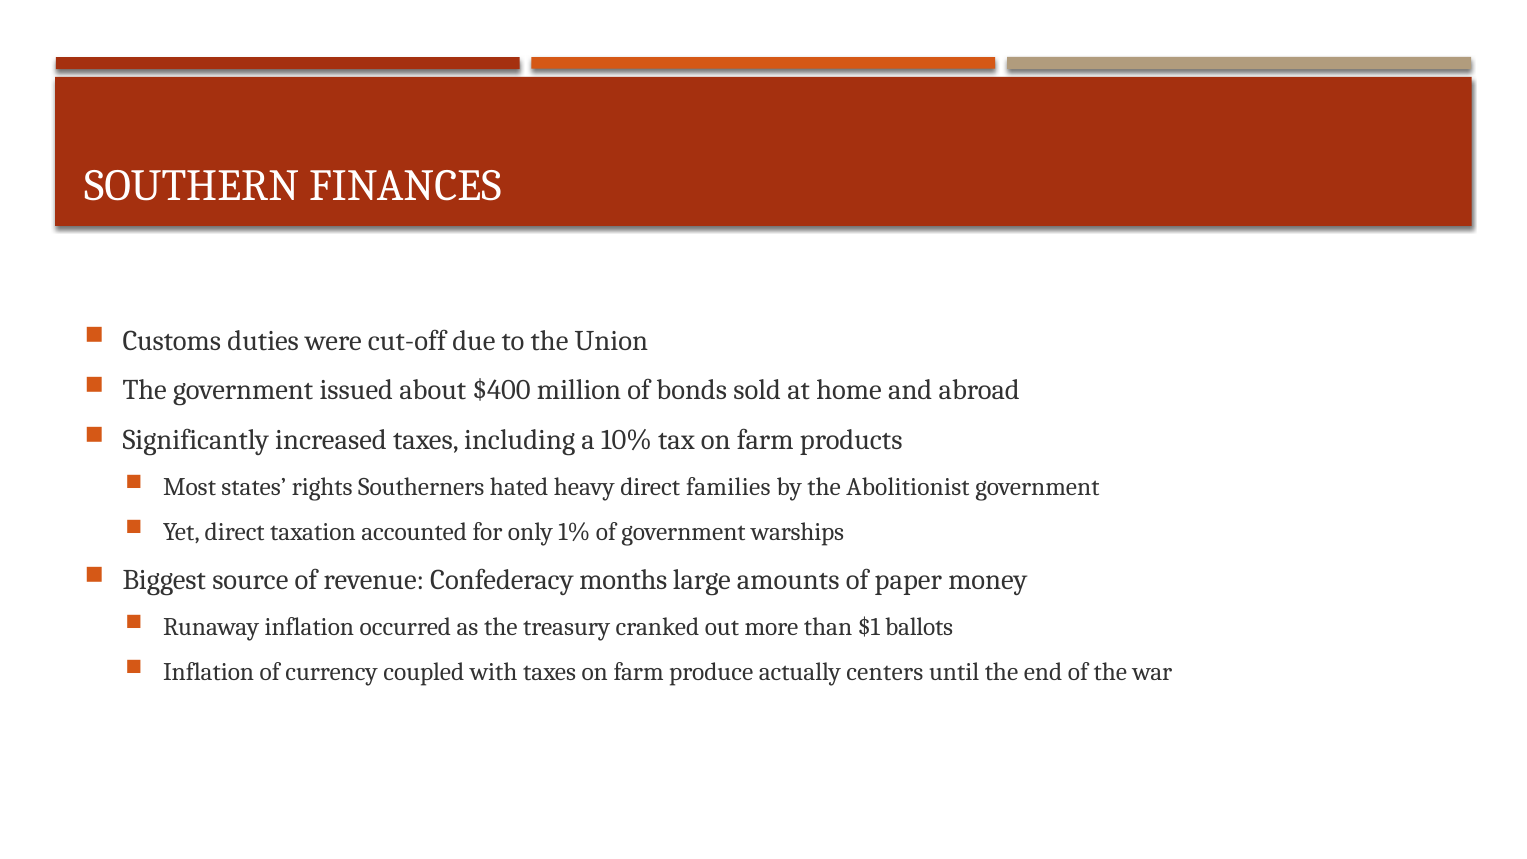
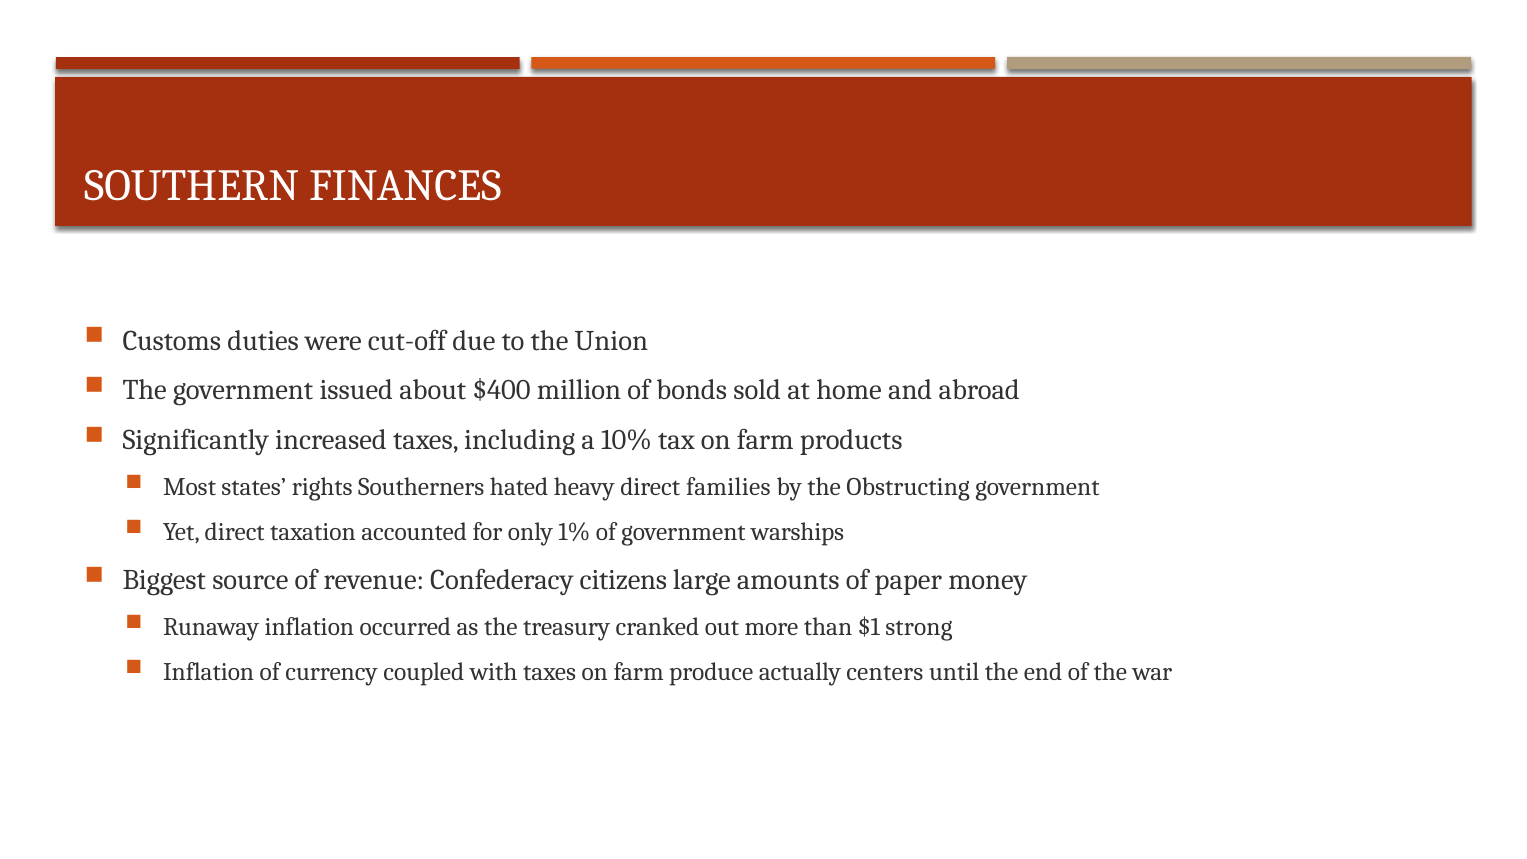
Abolitionist: Abolitionist -> Obstructing
months: months -> citizens
ballots: ballots -> strong
